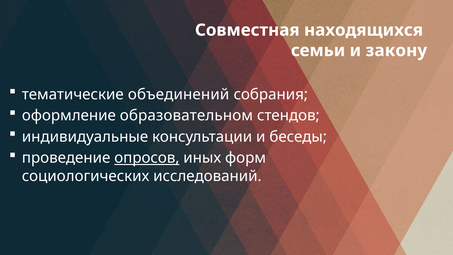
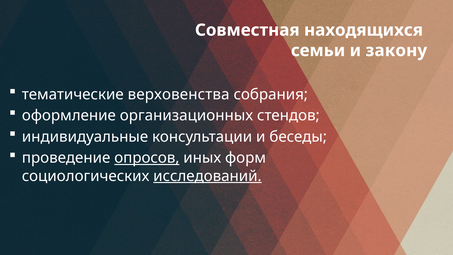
объединений: объединений -> верховенства
образовательном: образовательном -> организационных
исследований underline: none -> present
